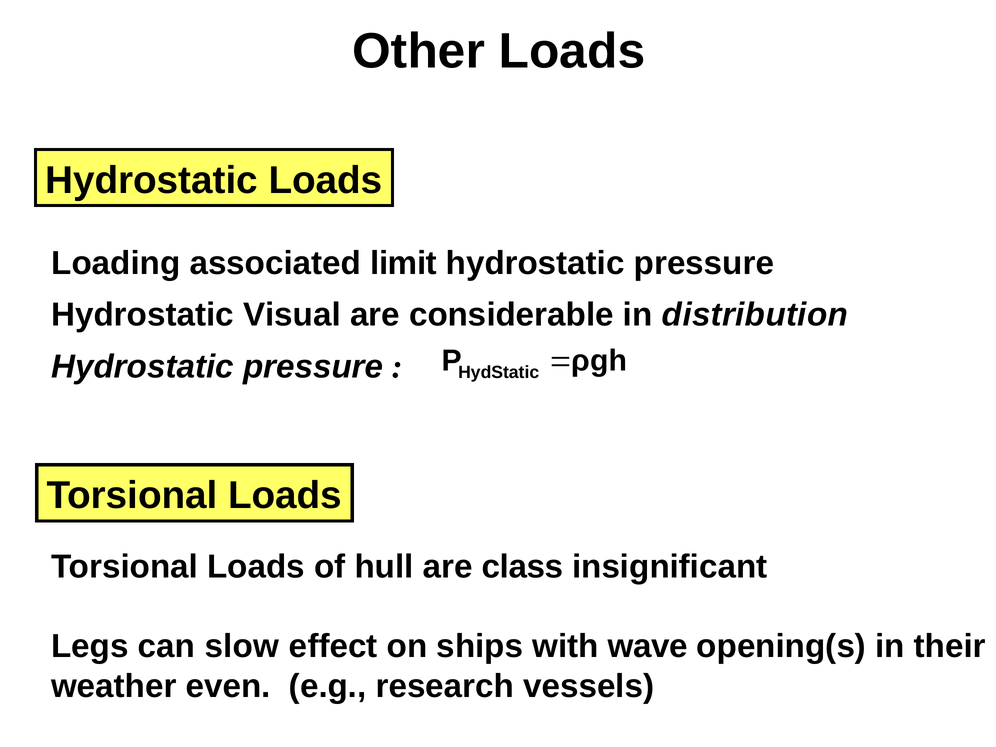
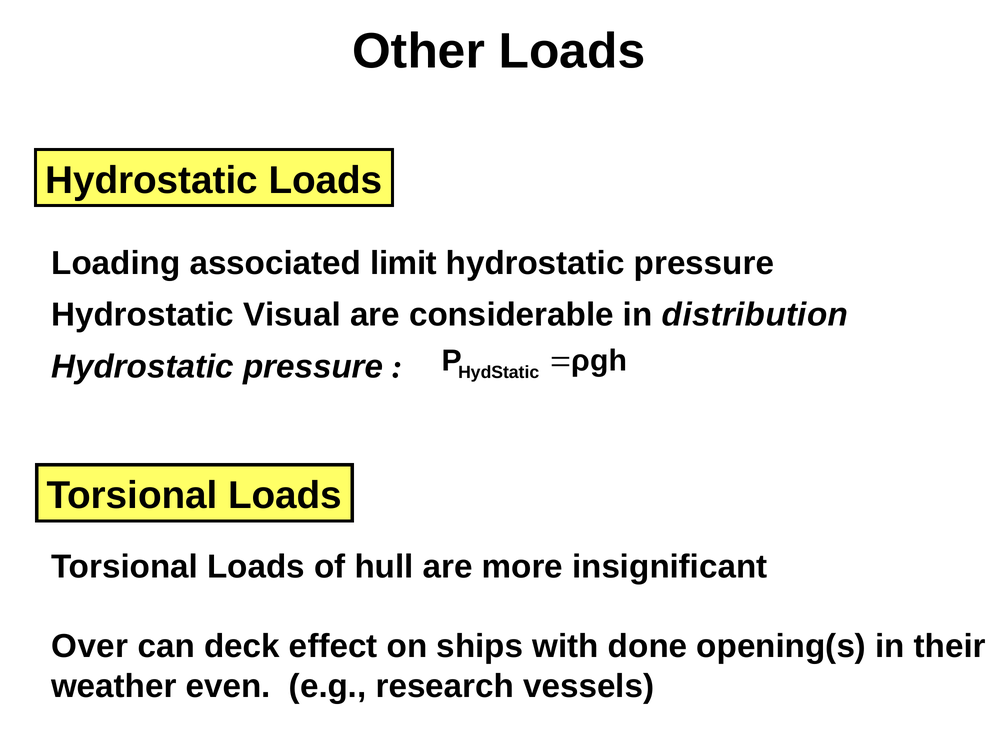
class: class -> more
Legs: Legs -> Over
slow: slow -> deck
wave: wave -> done
